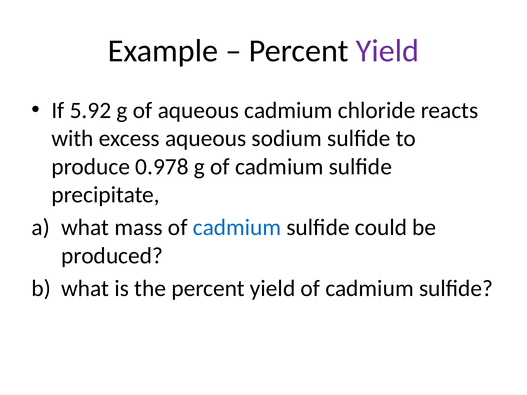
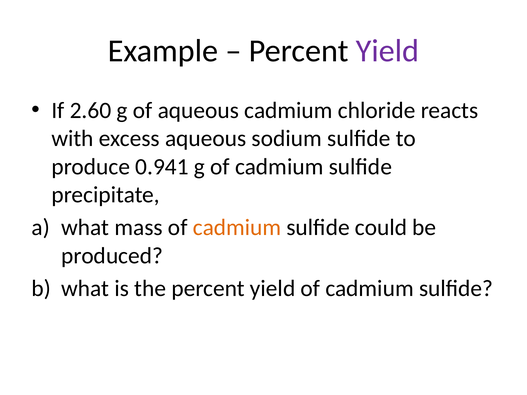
5.92: 5.92 -> 2.60
0.978: 0.978 -> 0.941
cadmium at (237, 228) colour: blue -> orange
